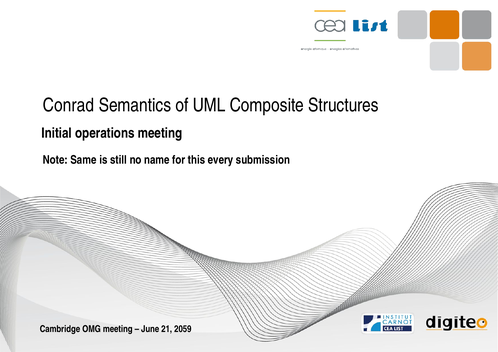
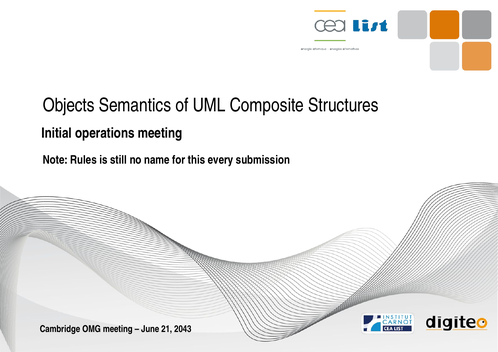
Conrad: Conrad -> Objects
Same: Same -> Rules
2059: 2059 -> 2043
